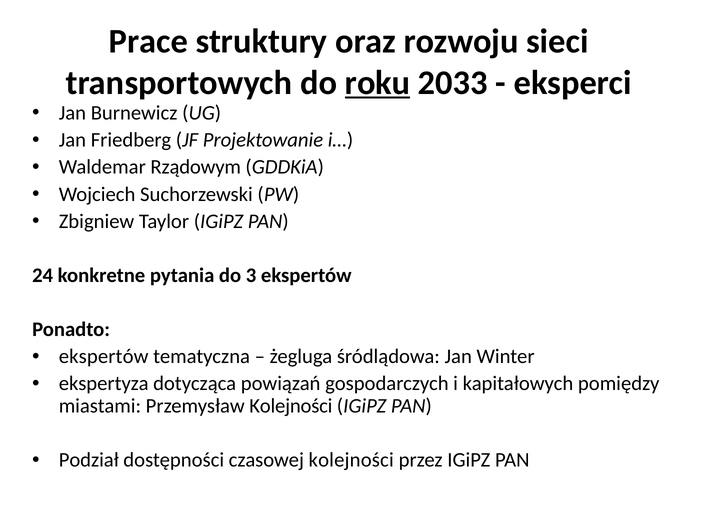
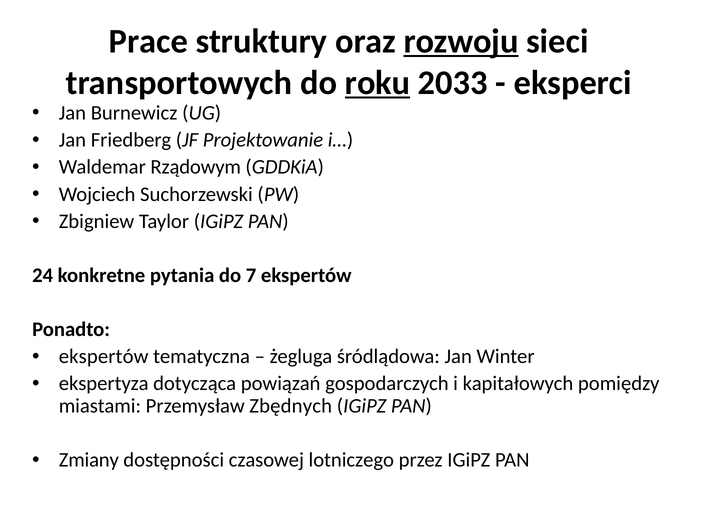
rozwoju underline: none -> present
3: 3 -> 7
Przemysław Kolejności: Kolejności -> Zbędnych
Podział: Podział -> Zmiany
czasowej kolejności: kolejności -> lotniczego
